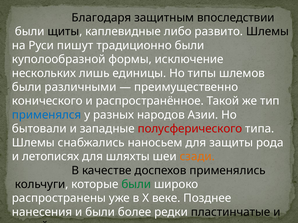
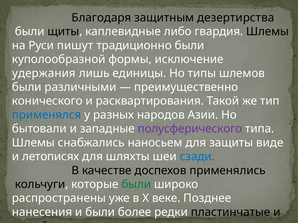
впоследствии: впоследствии -> дезертирства
развито: развито -> гвардия
нескольких: нескольких -> удержания
распространённое: распространённое -> расквартирования
полусферического colour: red -> purple
рода: рода -> виде
сзади colour: orange -> blue
